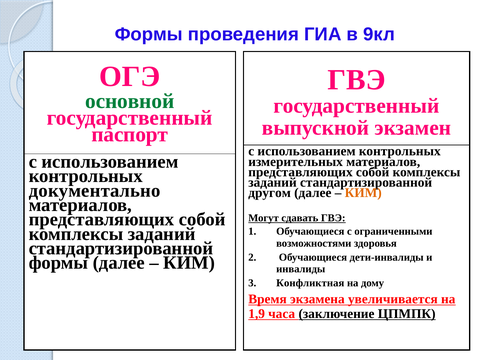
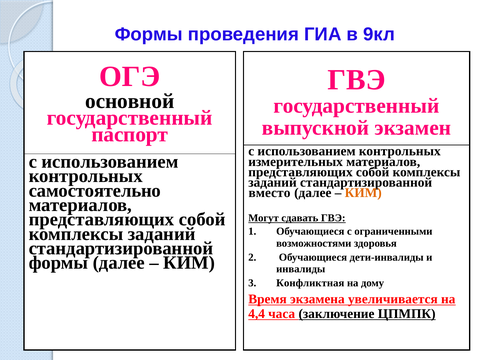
основной colour: green -> black
документально: документально -> самостоятельно
другом: другом -> вместо
1,9: 1,9 -> 4,4
